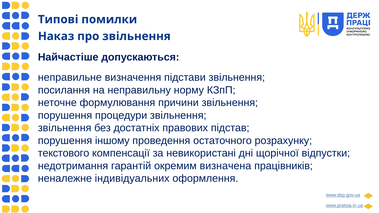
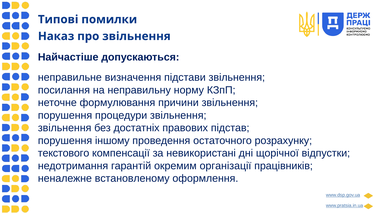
визначена: визначена -> організації
індивідуальних: індивідуальних -> встановленому
